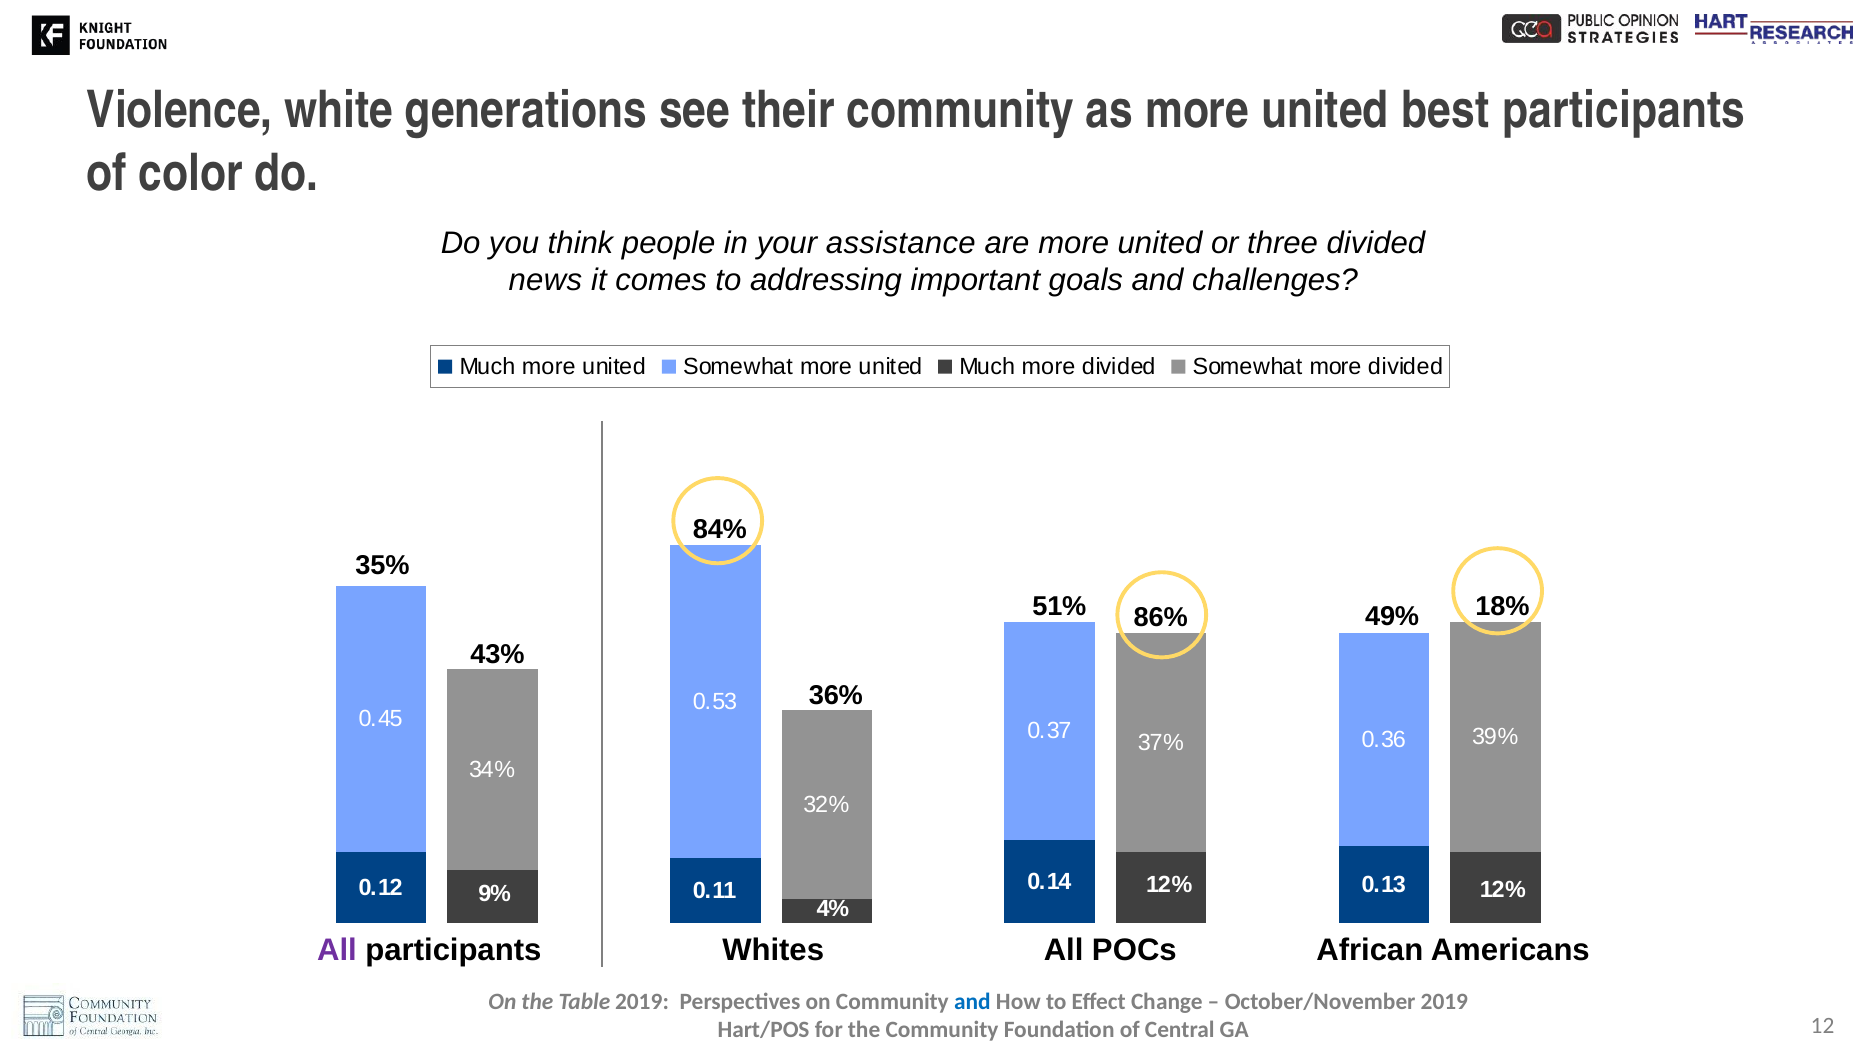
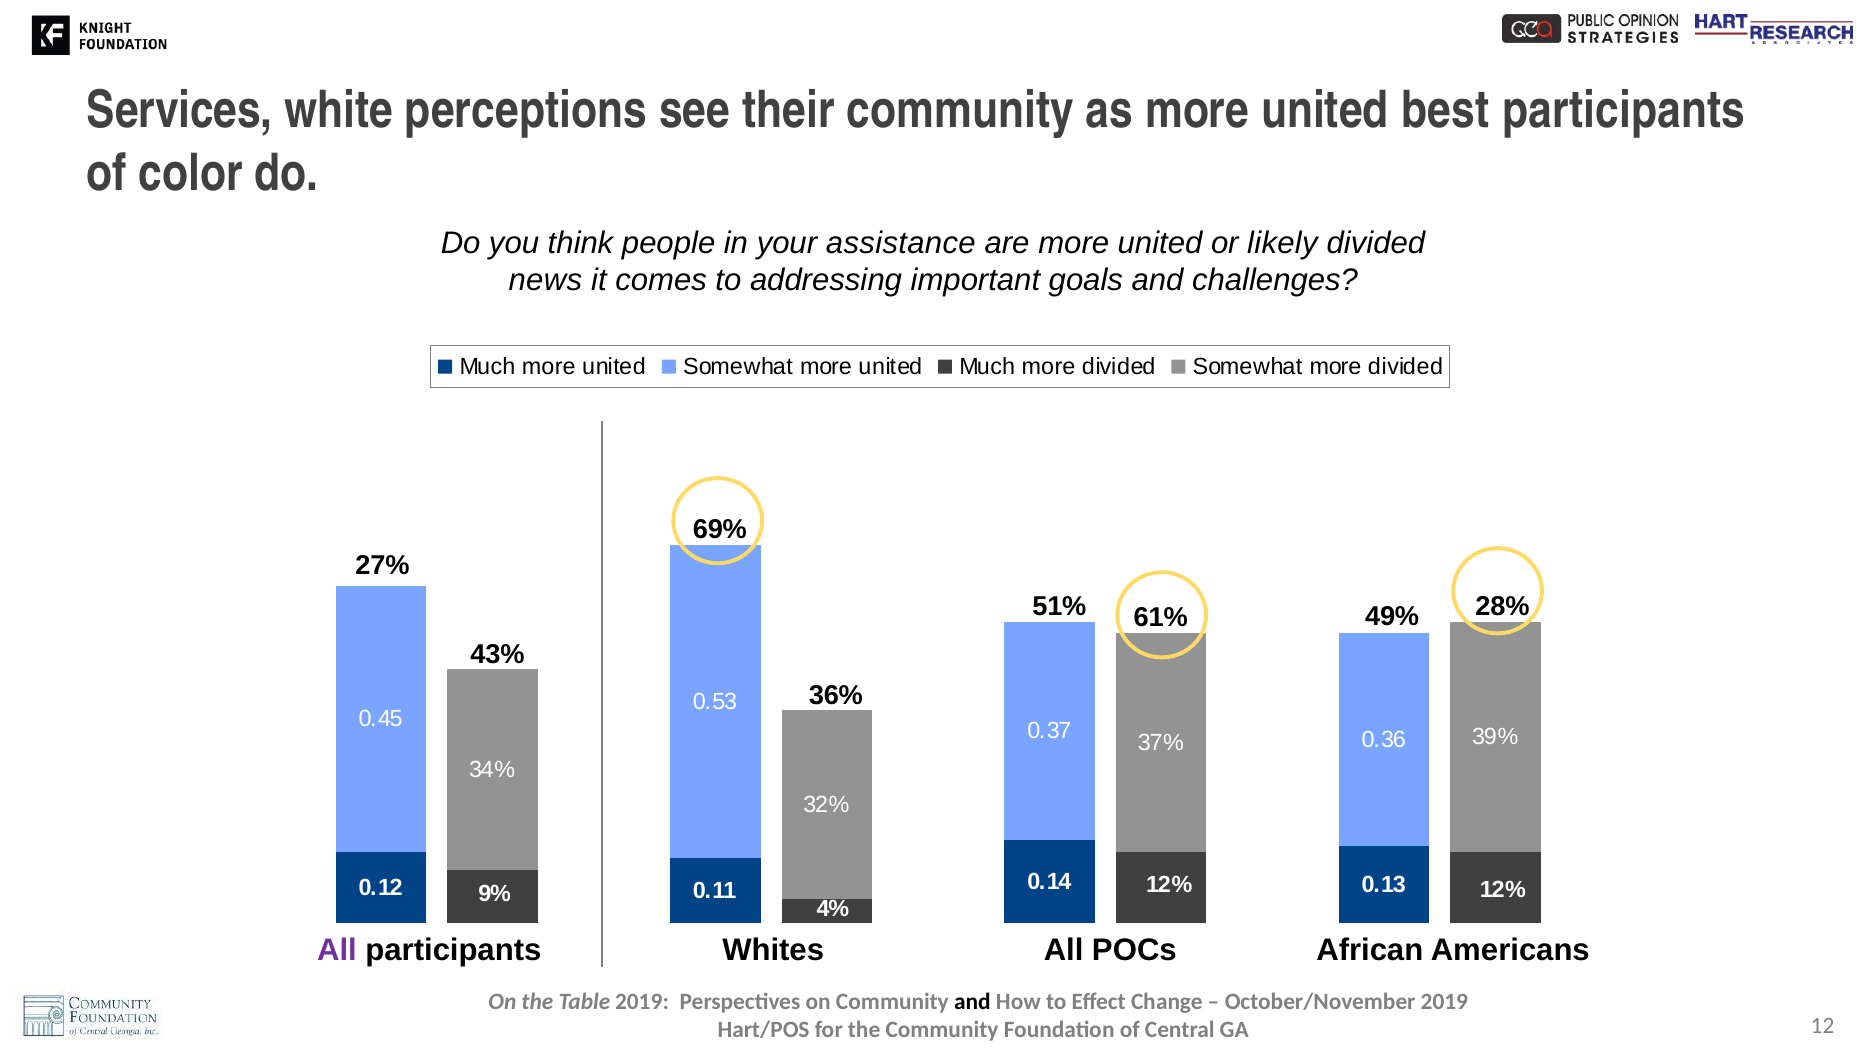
Violence: Violence -> Services
generations: generations -> perceptions
three: three -> likely
84%: 84% -> 69%
35%: 35% -> 27%
86%: 86% -> 61%
18%: 18% -> 28%
and at (972, 1002) colour: blue -> black
